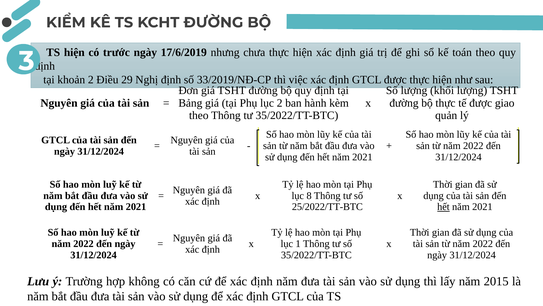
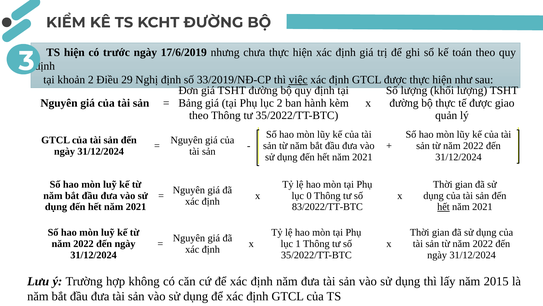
việc underline: none -> present
8: 8 -> 0
25/2022/TT-BTC: 25/2022/TT-BTC -> 83/2022/TT-BTC
